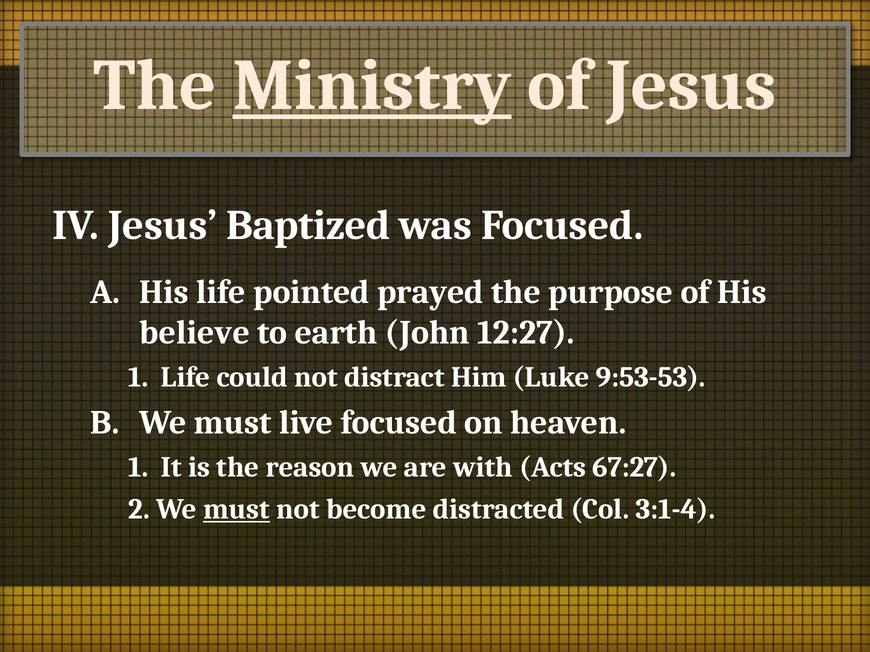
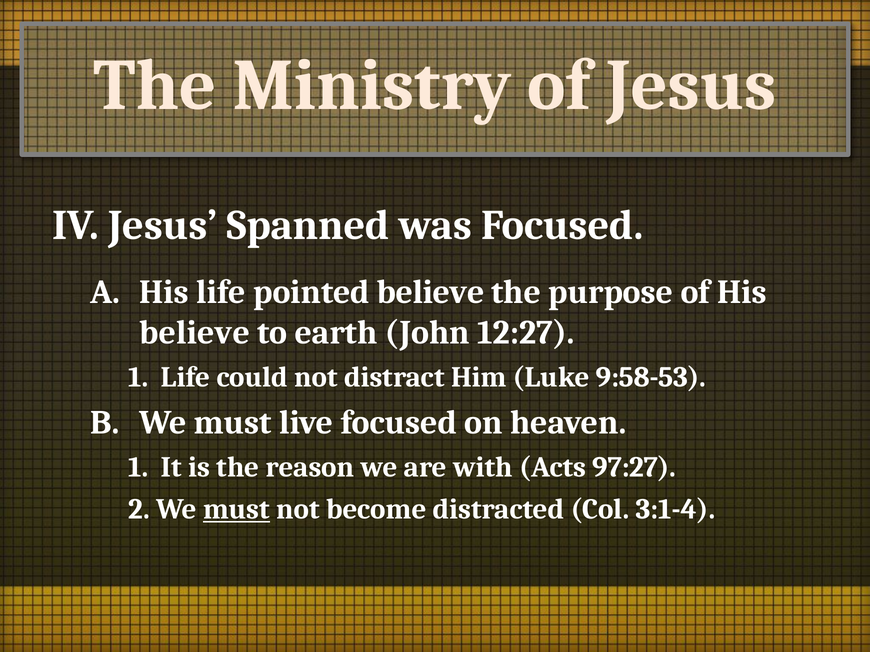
Ministry underline: present -> none
Baptized: Baptized -> Spanned
pointed prayed: prayed -> believe
9:53-53: 9:53-53 -> 9:58-53
67:27: 67:27 -> 97:27
